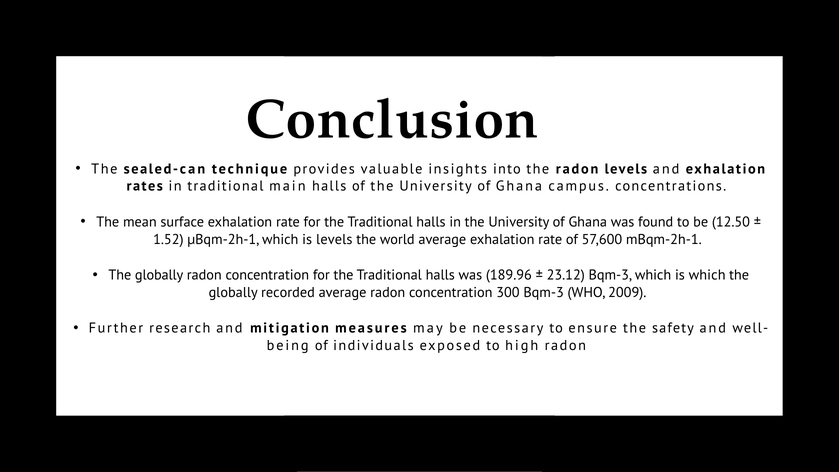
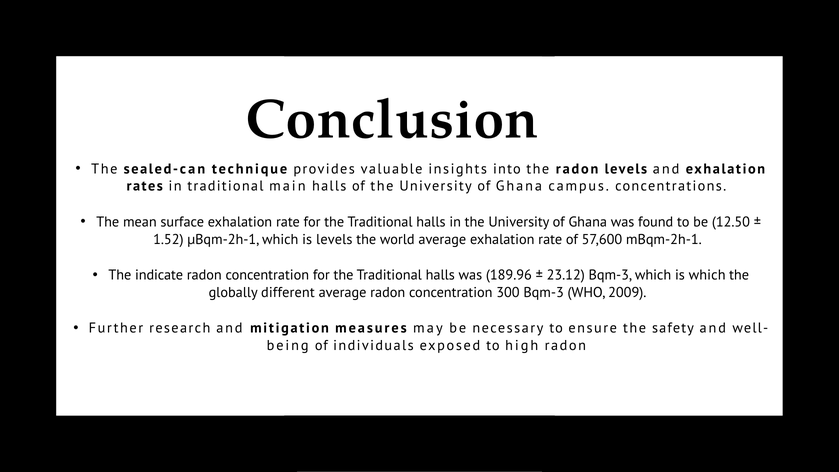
globally at (159, 275): globally -> indicate
recorded: recorded -> different
